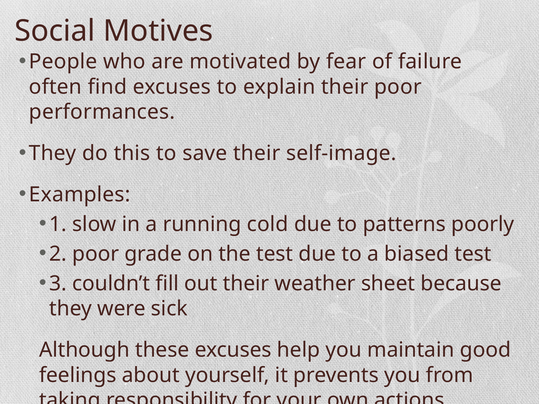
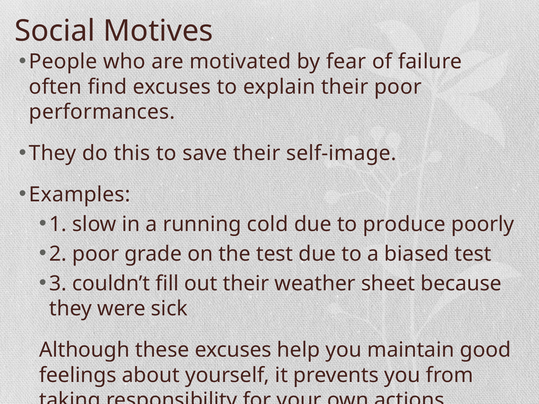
patterns: patterns -> produce
